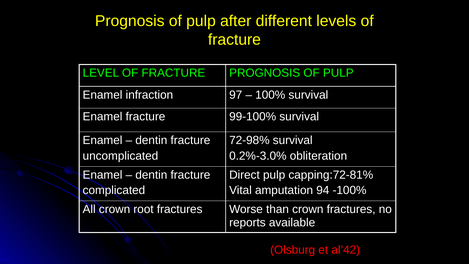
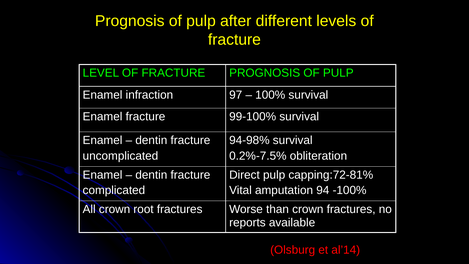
72-98%: 72-98% -> 94-98%
0.2%-3.0%: 0.2%-3.0% -> 0.2%-7.5%
al’42: al’42 -> al’14
